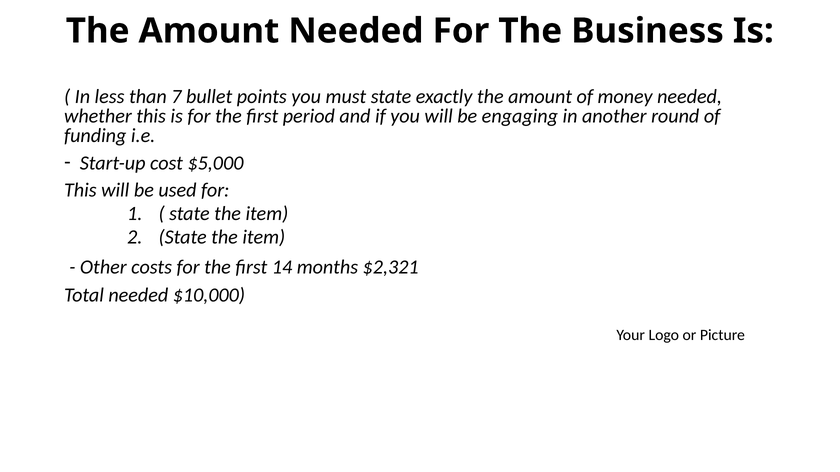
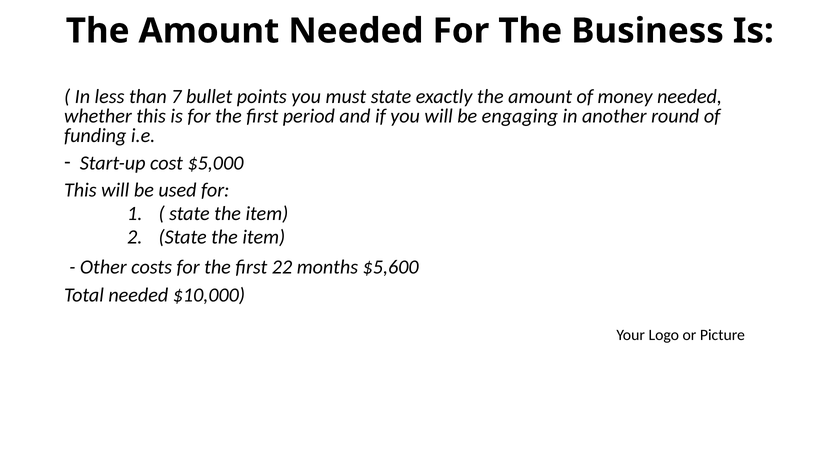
14: 14 -> 22
$2,321: $2,321 -> $5,600
